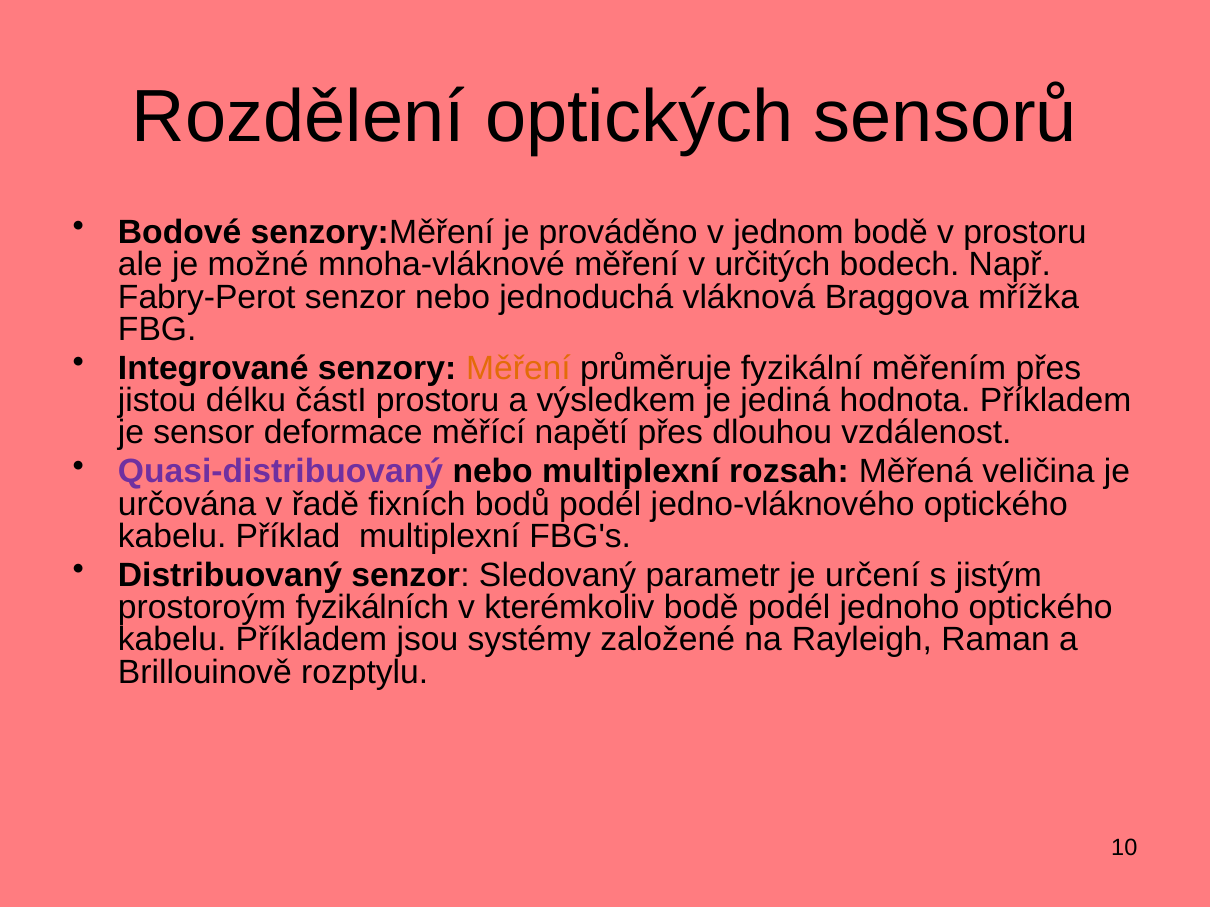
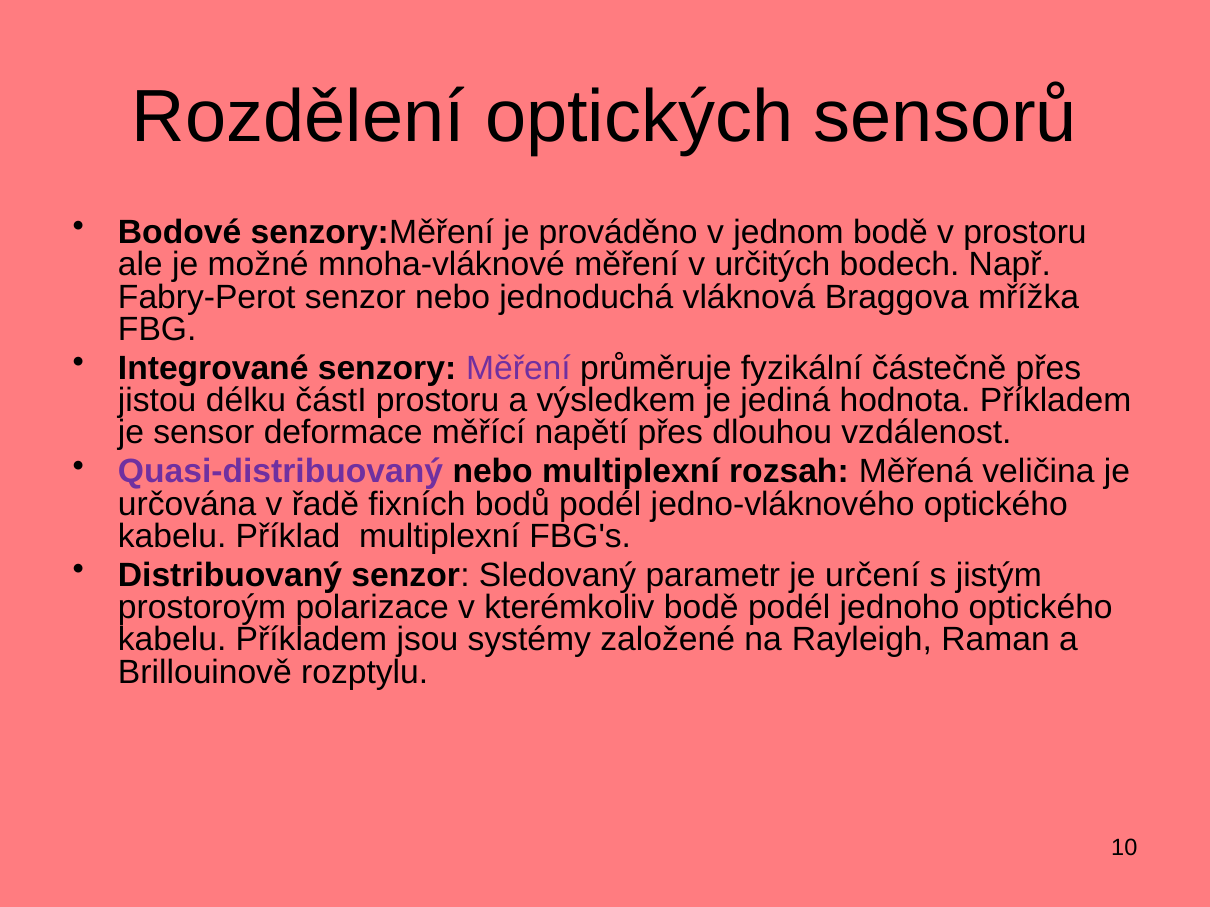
Měření at (518, 368) colour: orange -> purple
měřením: měřením -> částečně
fyzikálních: fyzikálních -> polarizace
